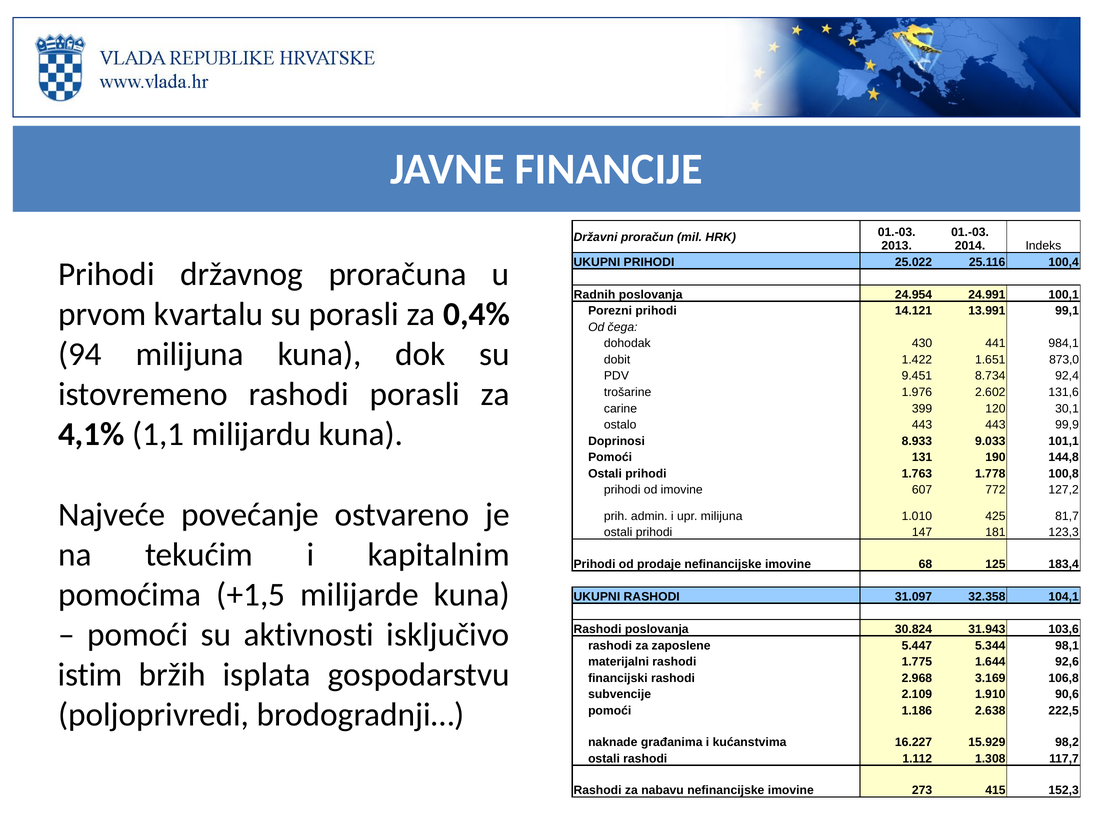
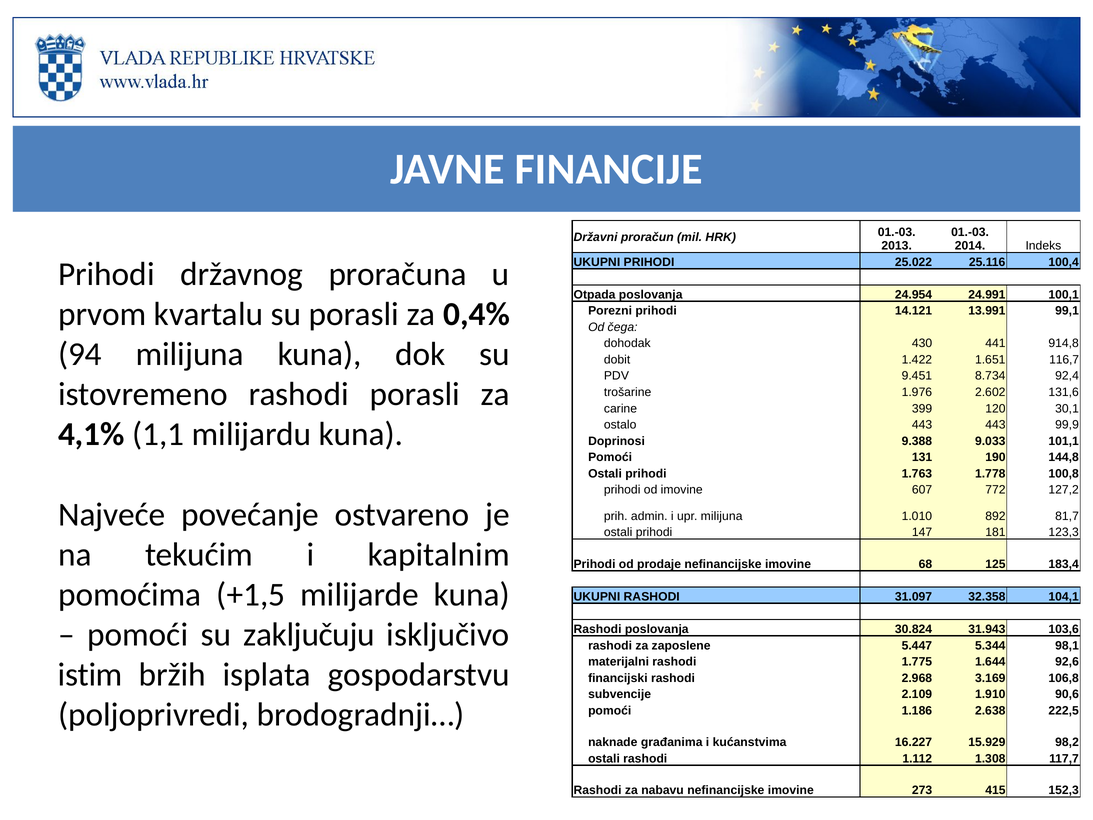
Radnih: Radnih -> Otpada
984,1: 984,1 -> 914,8
873,0: 873,0 -> 116,7
8.933: 8.933 -> 9.388
425: 425 -> 892
aktivnosti: aktivnosti -> zaključuju
